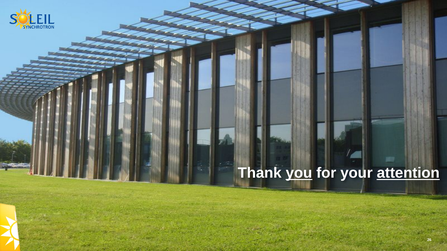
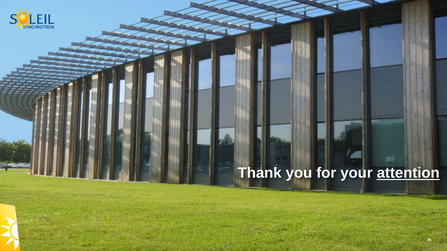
you underline: present -> none
